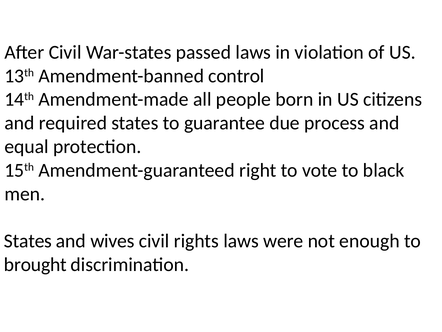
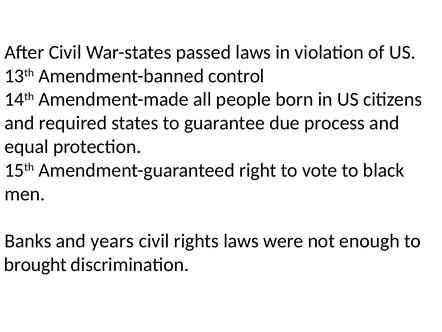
States at (28, 241): States -> Banks
wives: wives -> years
